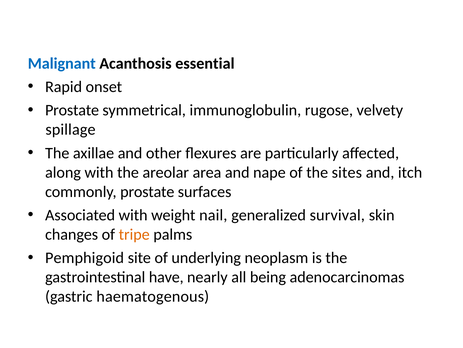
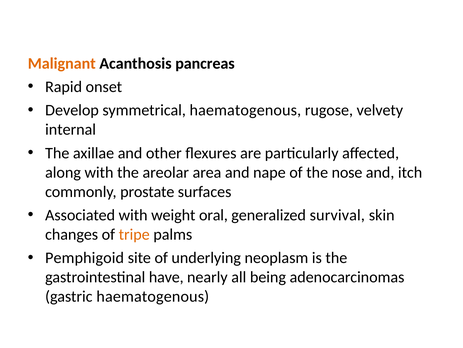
Malignant colour: blue -> orange
essential: essential -> pancreas
Prostate at (72, 110): Prostate -> Develop
symmetrical immunoglobulin: immunoglobulin -> haematogenous
spillage: spillage -> internal
sites: sites -> nose
nail: nail -> oral
